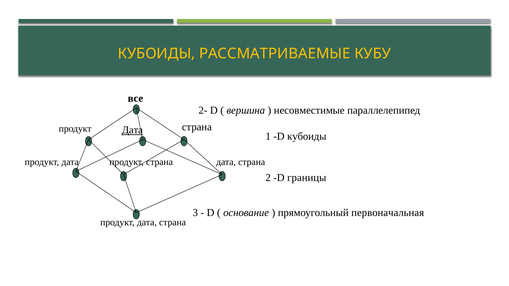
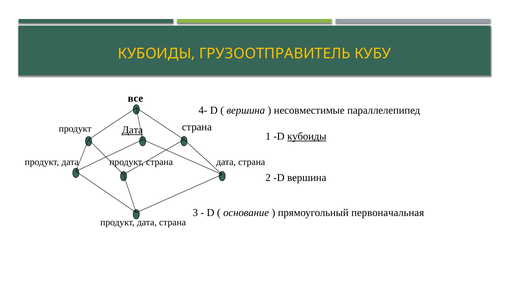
РАССМАТРИВАЕМЫЕ: РАССМАТРИВАЕМЫЕ -> ГРУЗООТПРАВИТЕЛЬ
2-: 2- -> 4-
кубоиды at (307, 137) underline: none -> present
D границы: границы -> вершина
